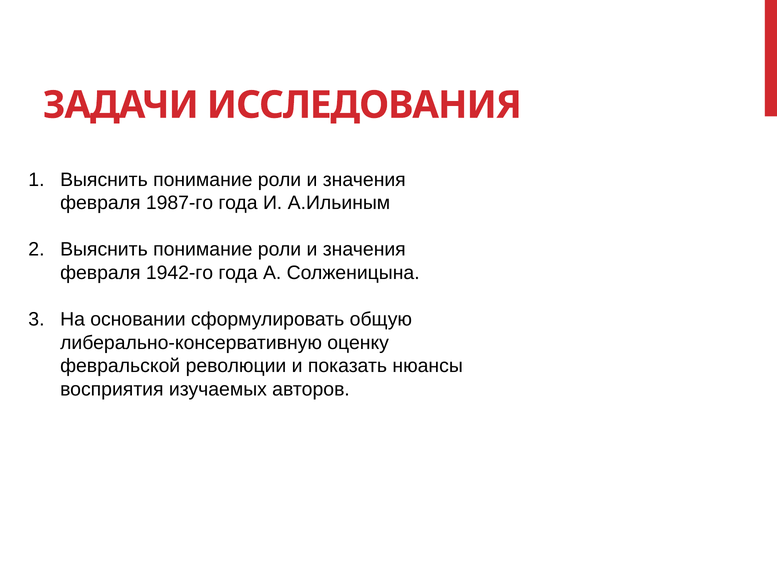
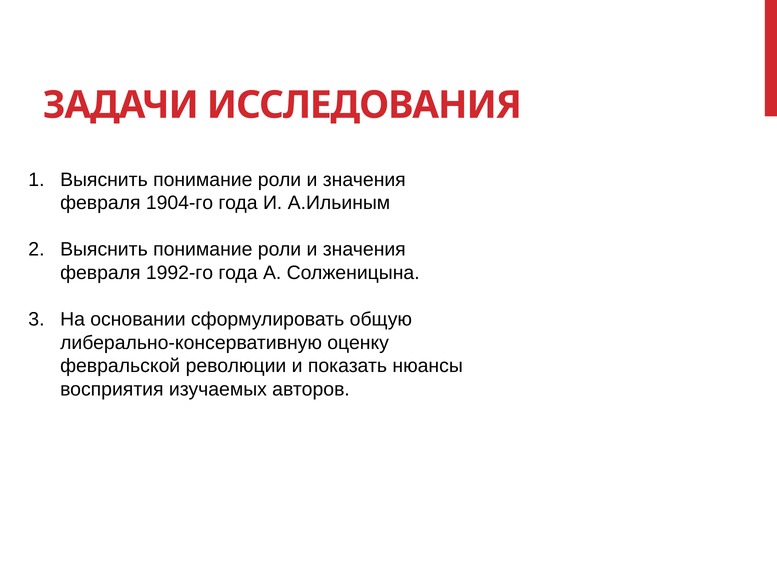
1987-го: 1987-го -> 1904-го
1942-го: 1942-го -> 1992-го
